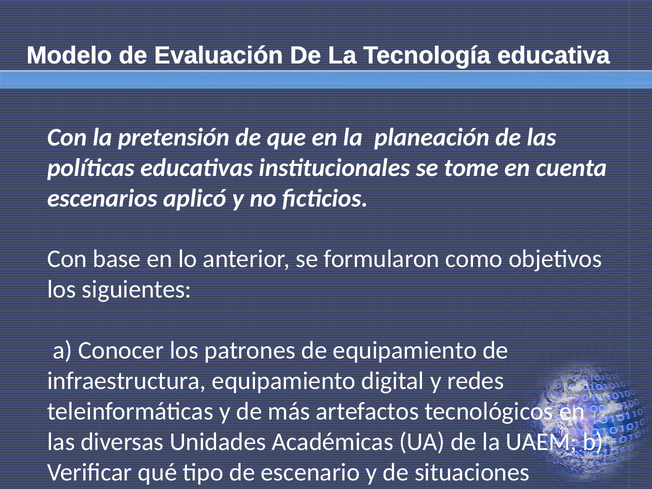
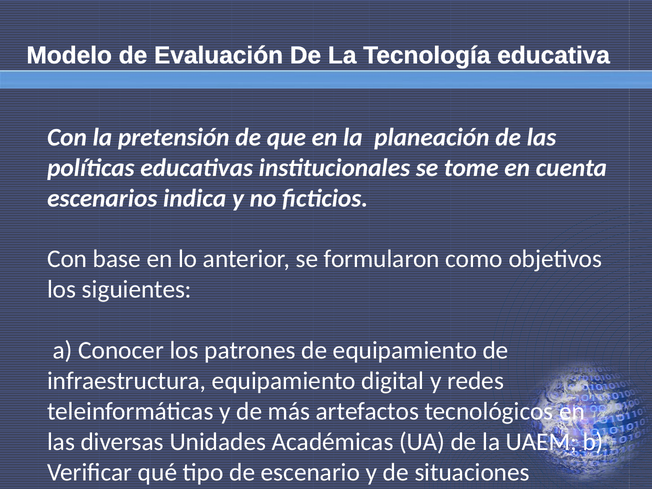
aplicó: aplicó -> indica
